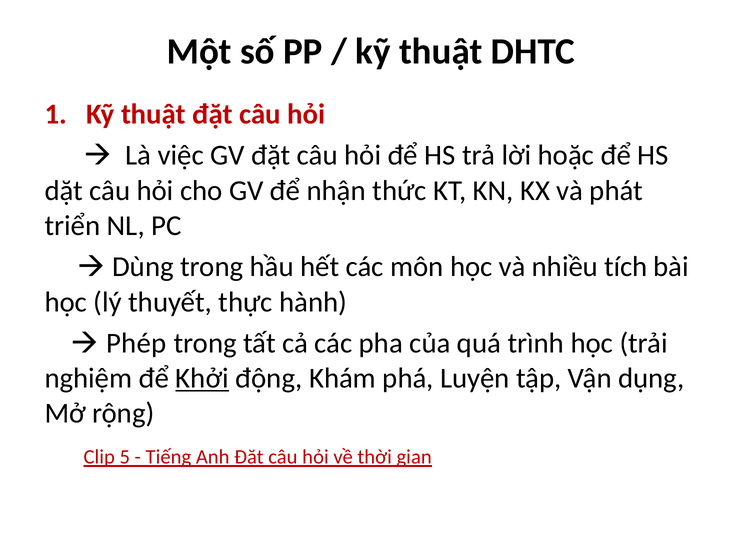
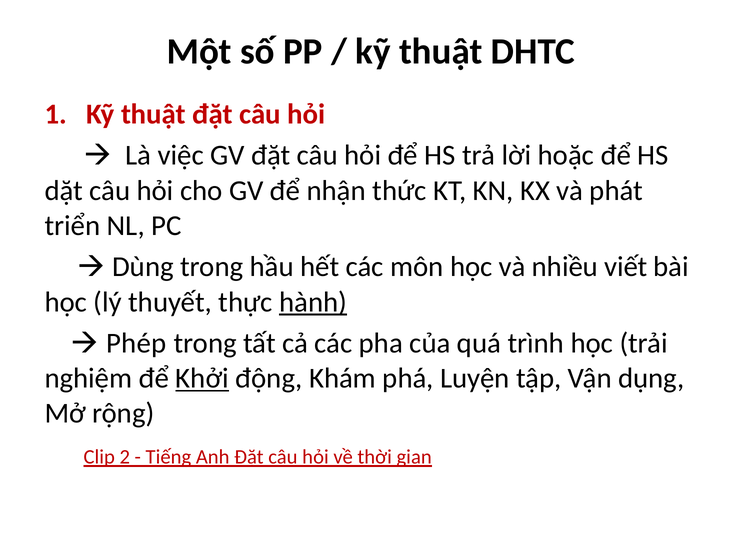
tích: tích -> viết
hành underline: none -> present
5: 5 -> 2
